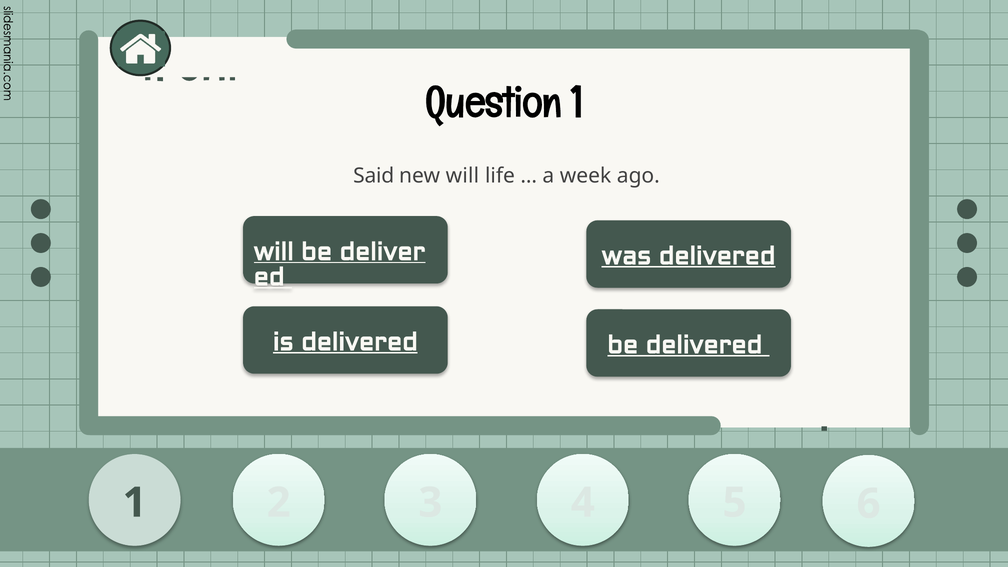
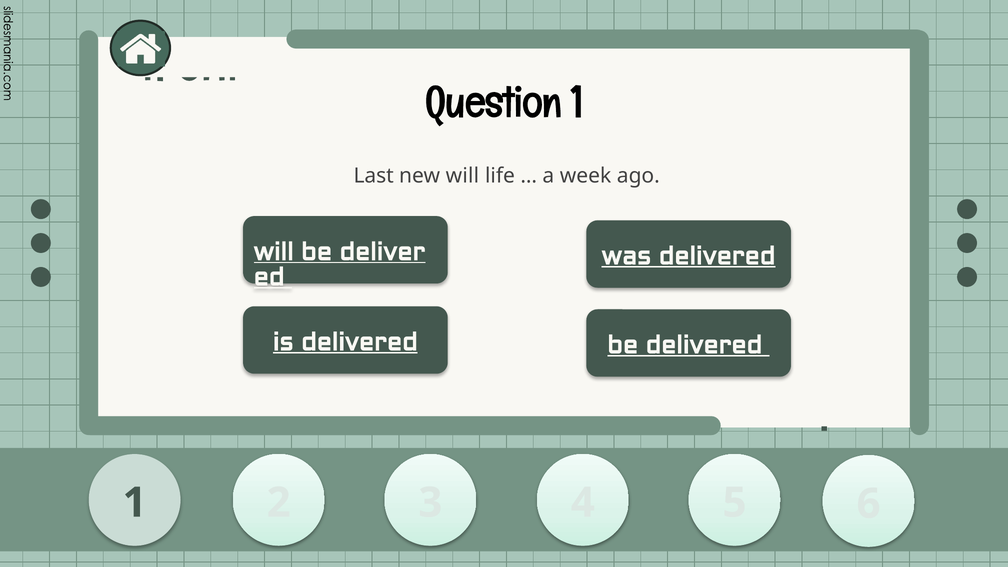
Said: Said -> Last
